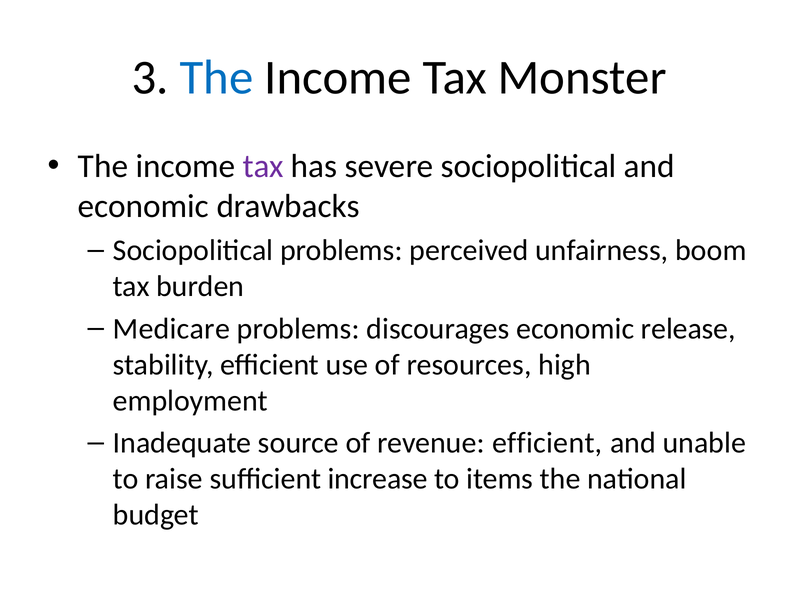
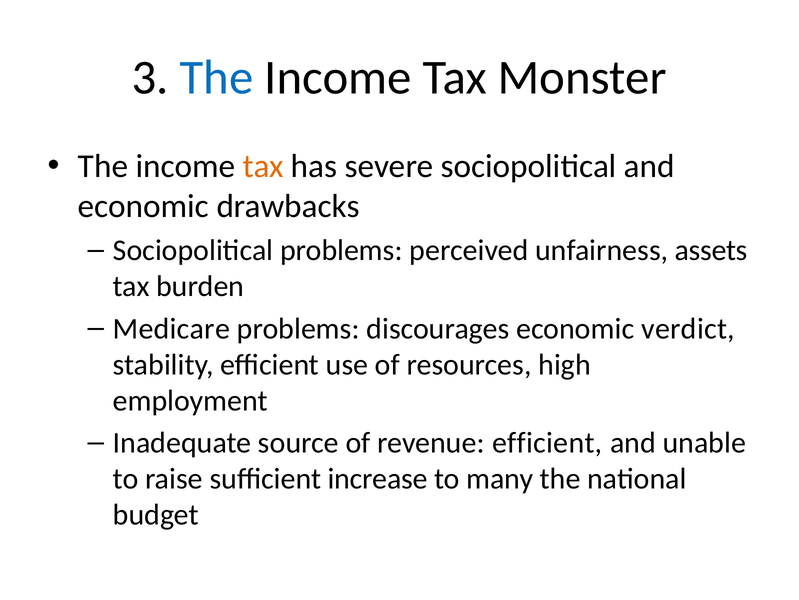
tax at (263, 166) colour: purple -> orange
boom: boom -> assets
release: release -> verdict
items: items -> many
